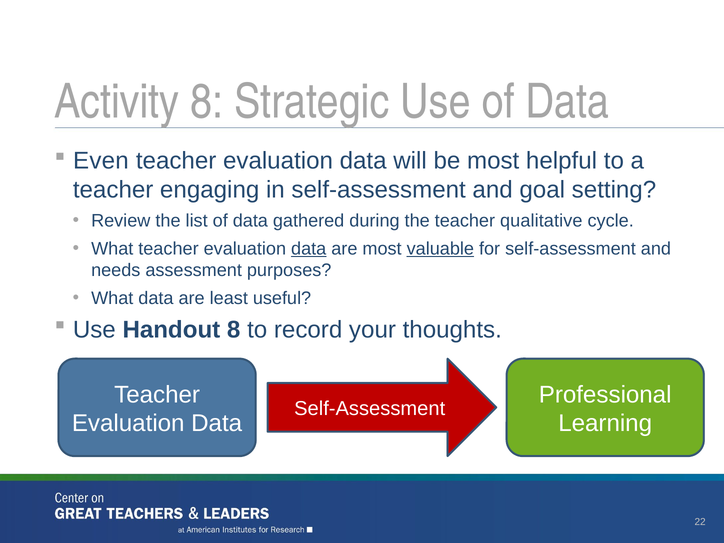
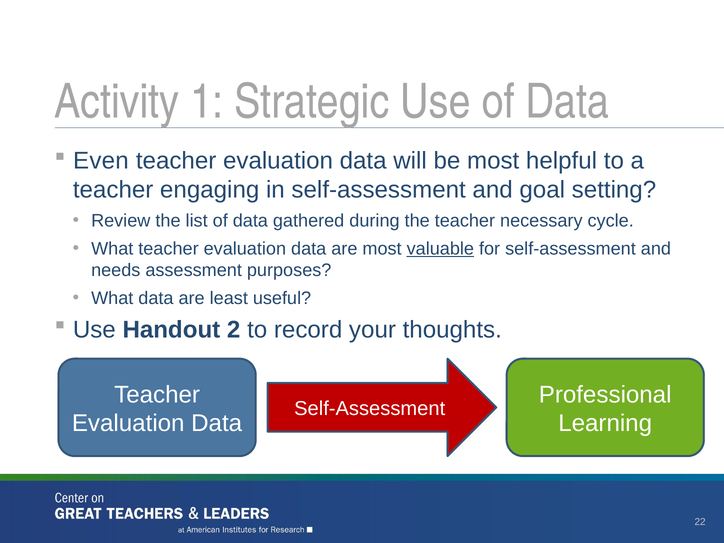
Activity 8: 8 -> 1
qualitative: qualitative -> necessary
data at (309, 249) underline: present -> none
Handout 8: 8 -> 2
